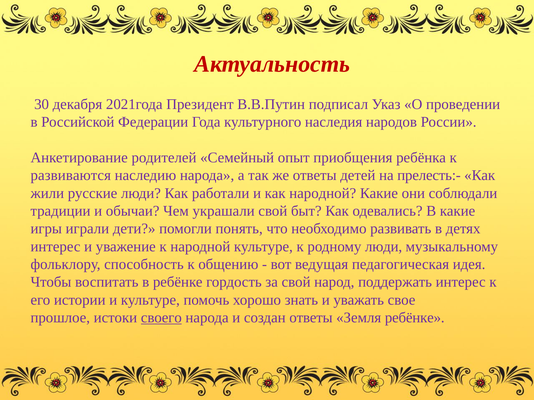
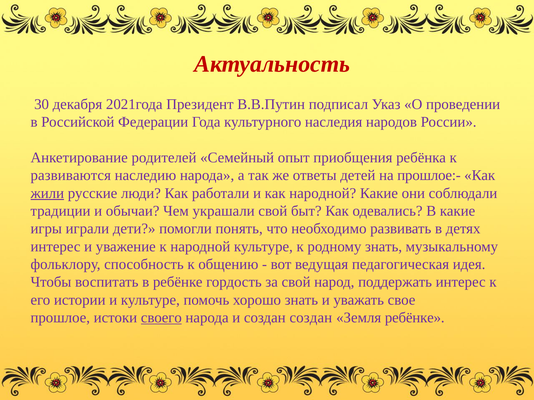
прелесть:-: прелесть:- -> прошлое:-
жили underline: none -> present
родному люди: люди -> знать
создан ответы: ответы -> создан
